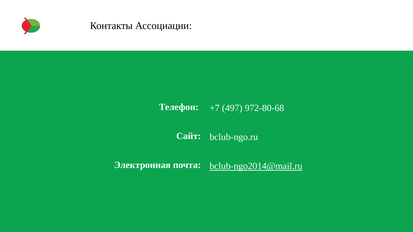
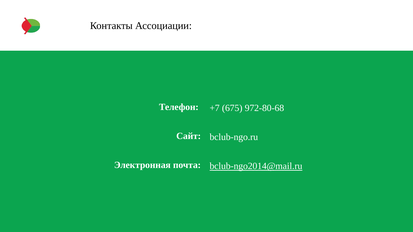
497: 497 -> 675
